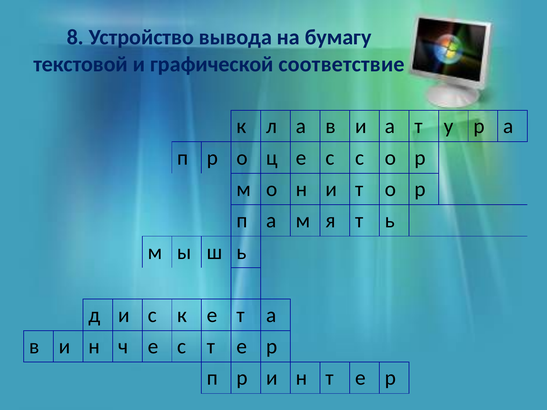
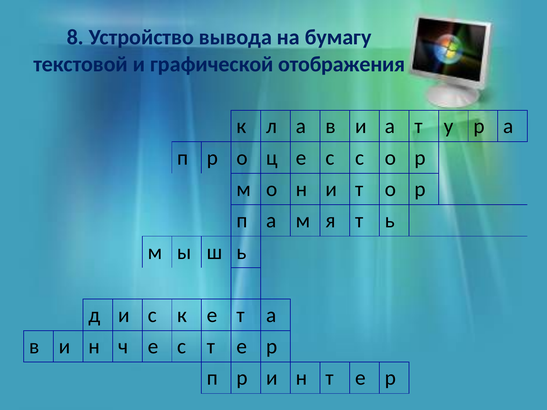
соответствие: соответствие -> отображения
